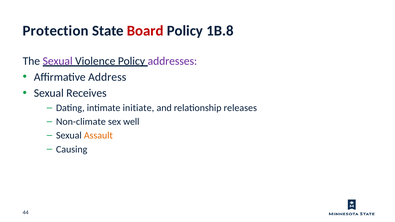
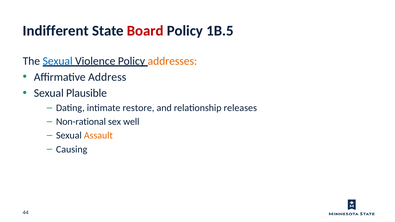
Protection: Protection -> Indifferent
1B.8: 1B.8 -> 1B.5
Sexual at (58, 61) colour: purple -> blue
addresses colour: purple -> orange
Receives: Receives -> Plausible
initiate: initiate -> restore
Non-climate: Non-climate -> Non-rational
